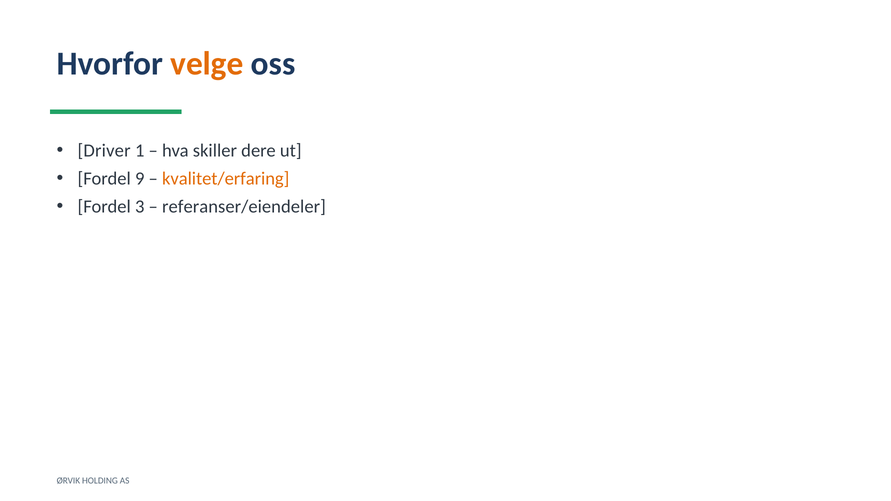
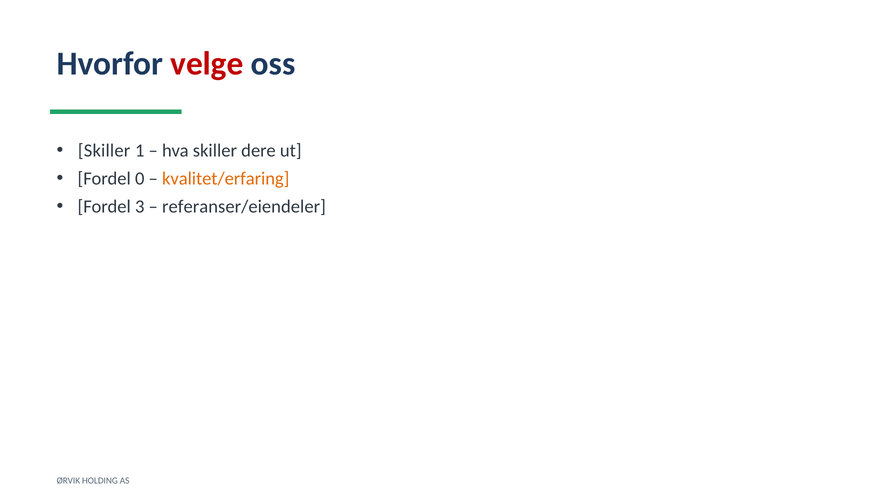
velge colour: orange -> red
Driver at (104, 151): Driver -> Skiller
9: 9 -> 0
